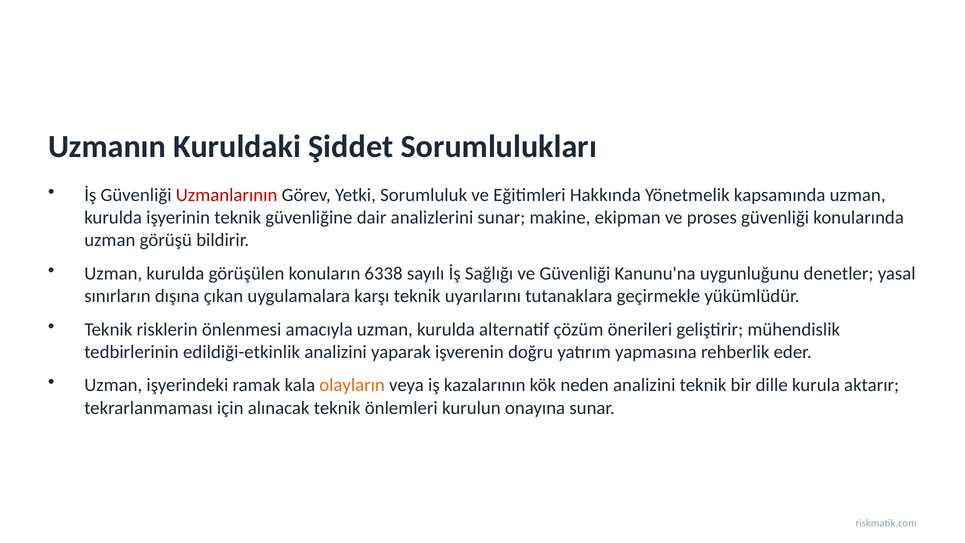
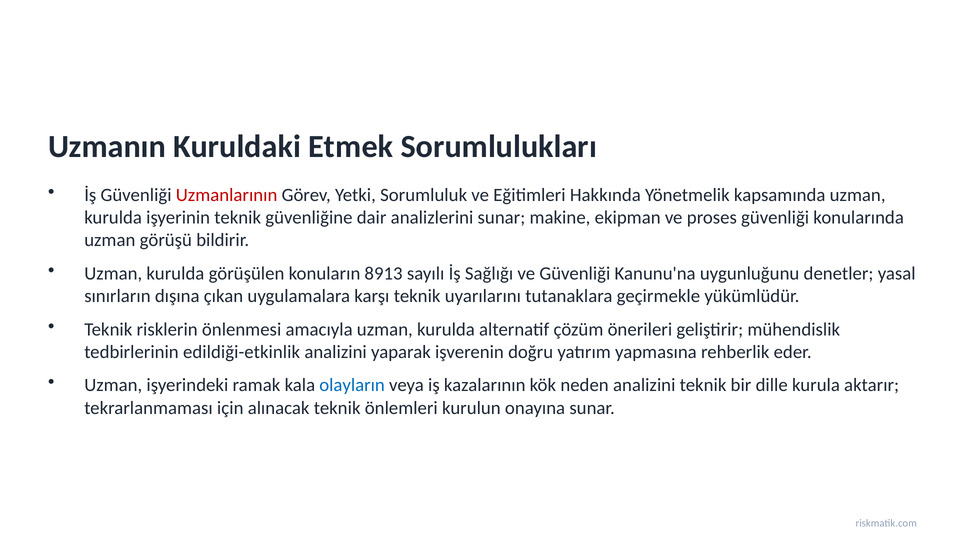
Şiddet: Şiddet -> Etmek
6338: 6338 -> 8913
olayların colour: orange -> blue
